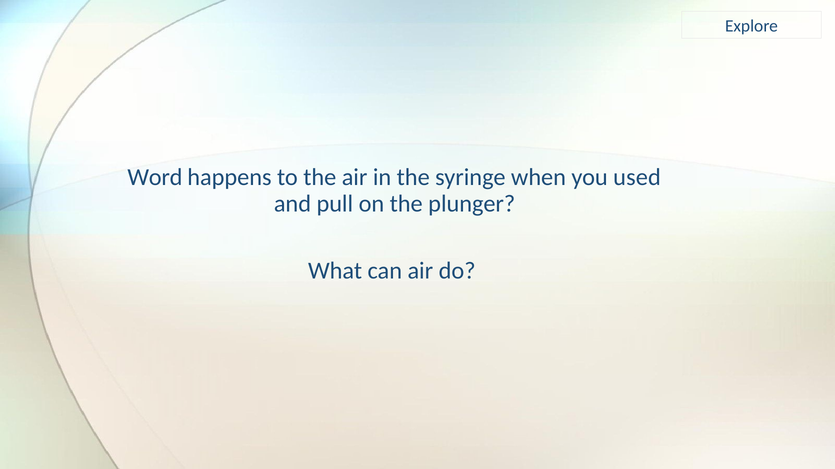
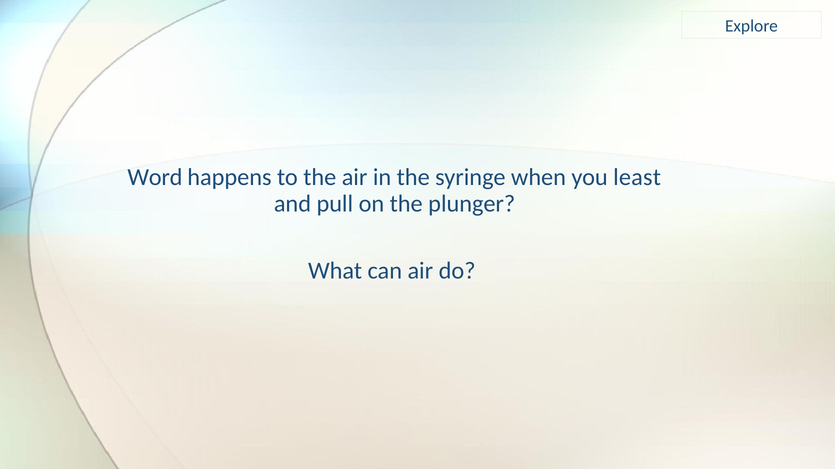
used: used -> least
